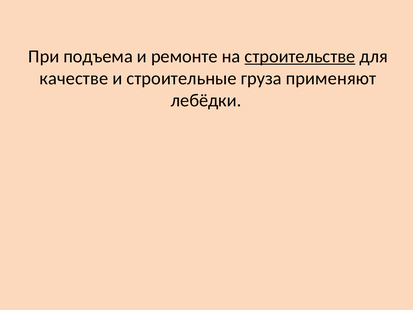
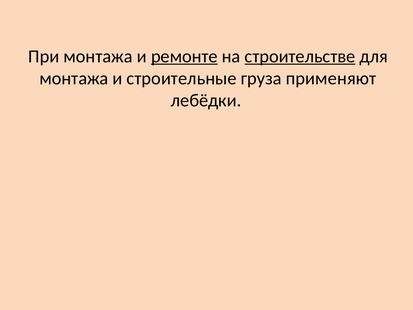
При подъема: подъема -> монтажа
ремонте underline: none -> present
качестве at (74, 78): качестве -> монтажа
